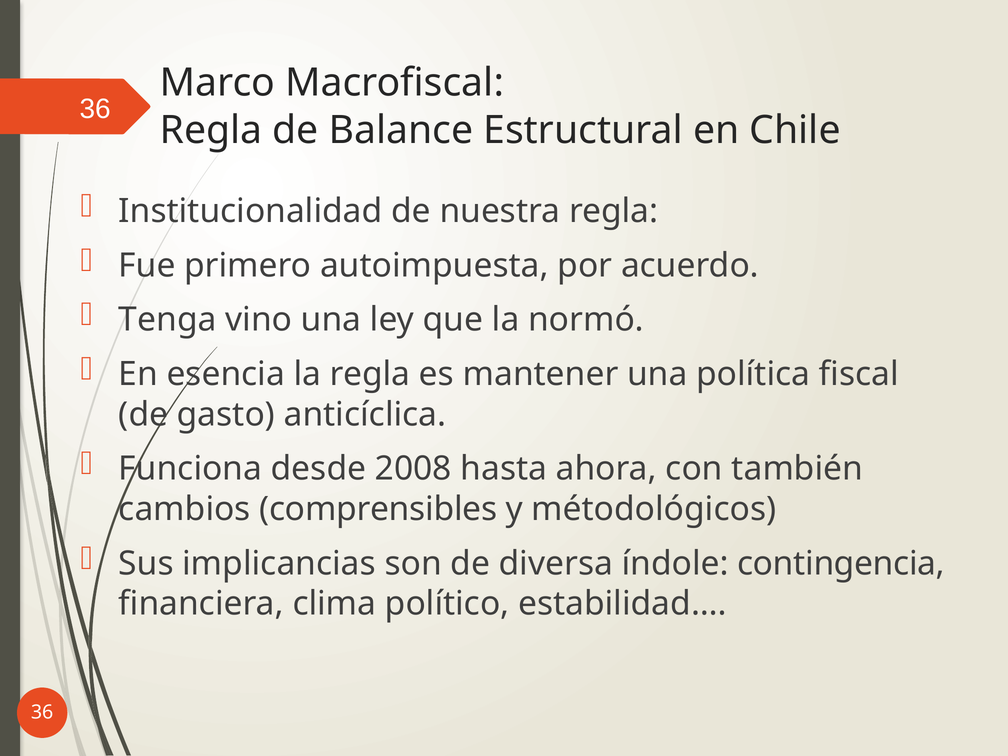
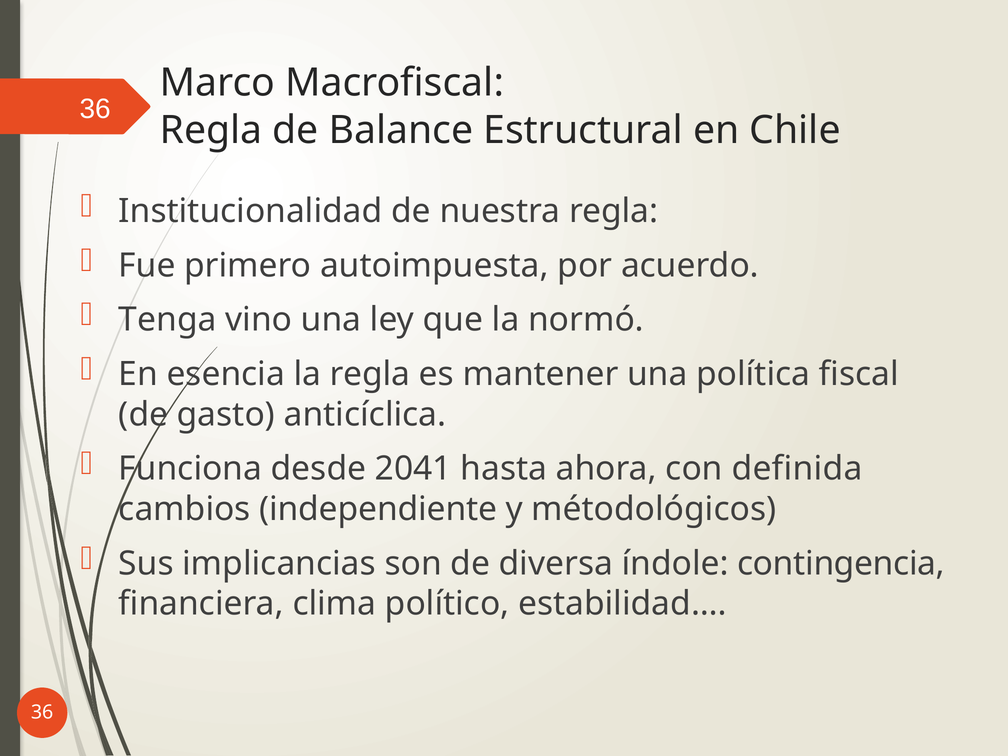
2008: 2008 -> 2041
también: también -> definida
comprensibles: comprensibles -> independiente
